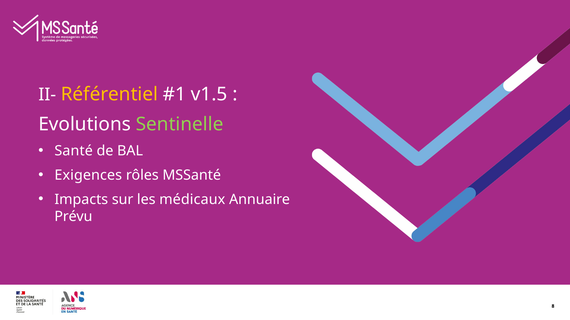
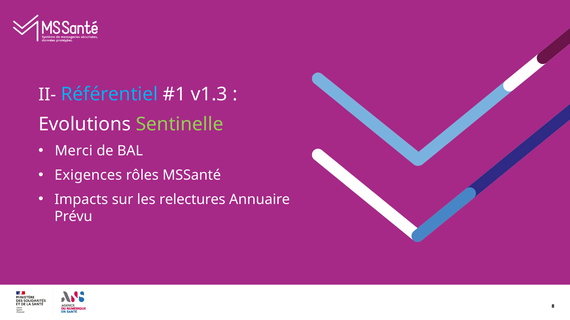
Référentiel colour: yellow -> light blue
v1.5: v1.5 -> v1.3
Santé: Santé -> Merci
médicaux: médicaux -> relectures
